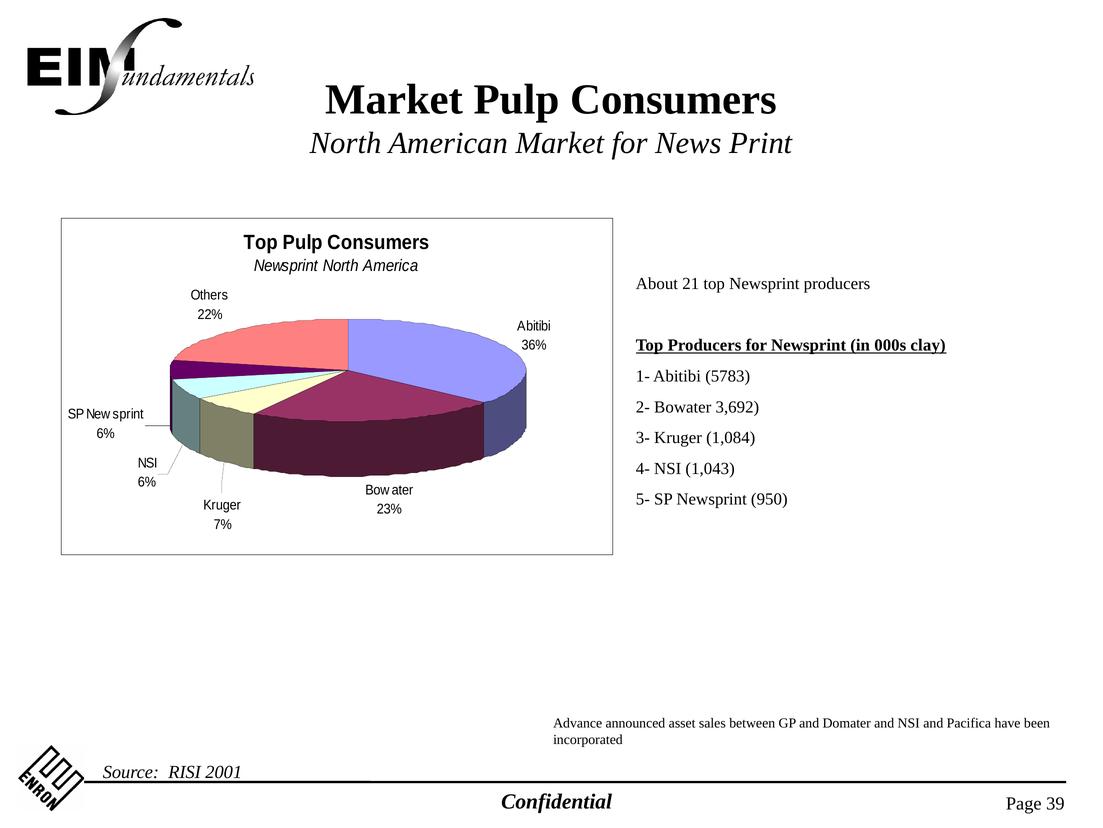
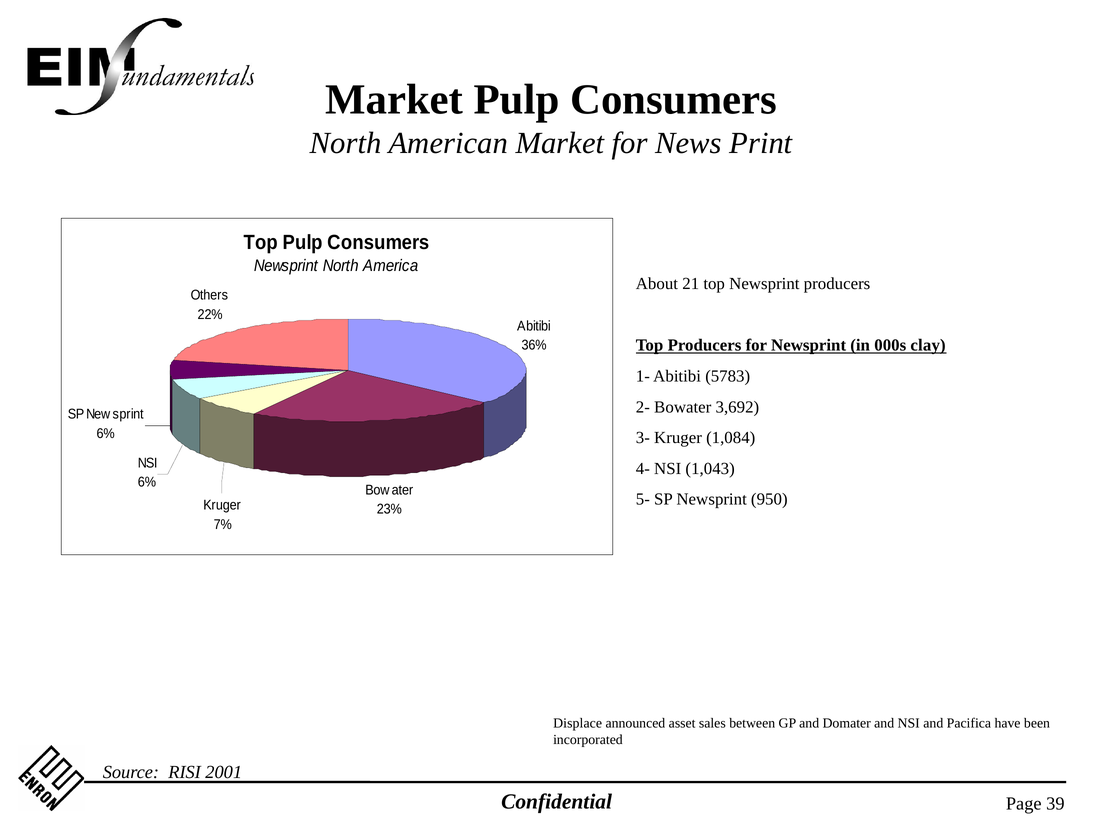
Advance: Advance -> Displace
